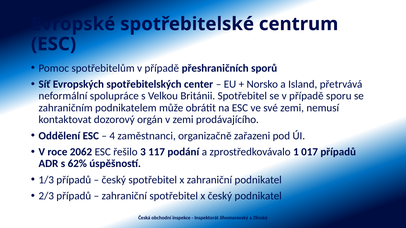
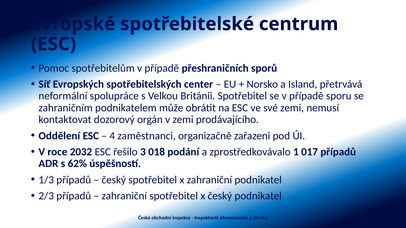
2062: 2062 -> 2032
117: 117 -> 018
